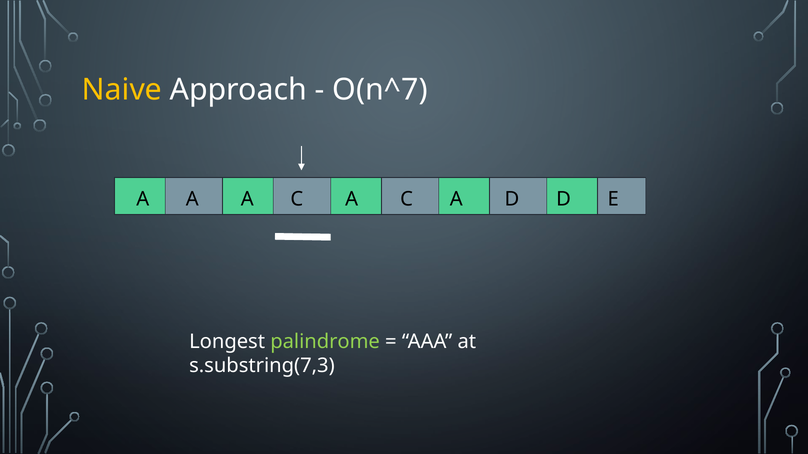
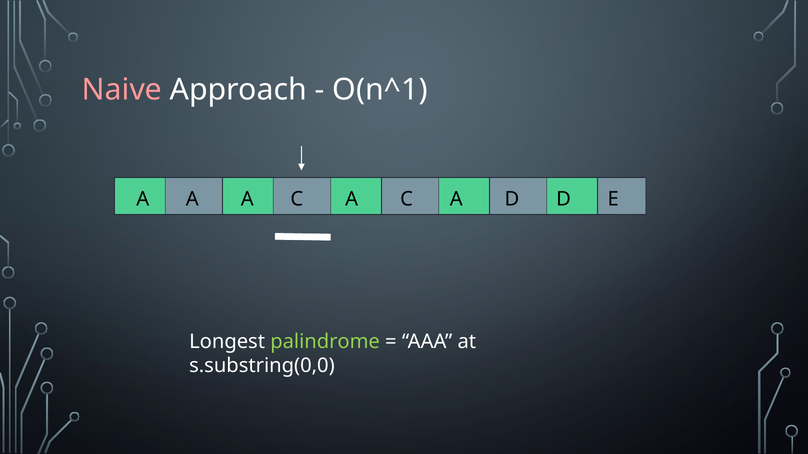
Naive colour: yellow -> pink
O(n^7: O(n^7 -> O(n^1
s.substring(7,3: s.substring(7,3 -> s.substring(0,0
